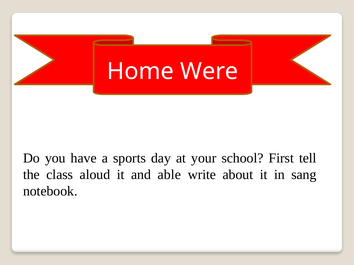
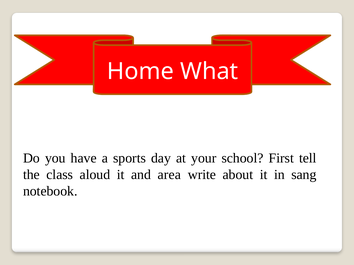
Were: Were -> What
able: able -> area
